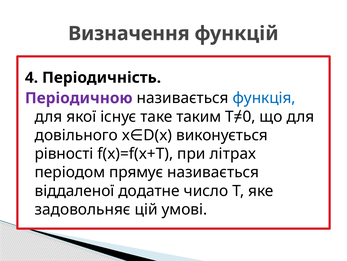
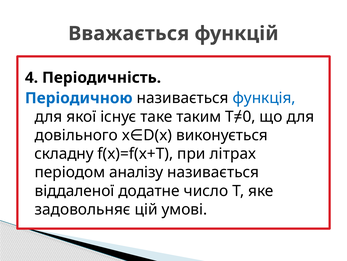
Визначення: Визначення -> Вважається
Періодичною colour: purple -> blue
рівності: рівності -> складну
прямує: прямує -> аналізу
